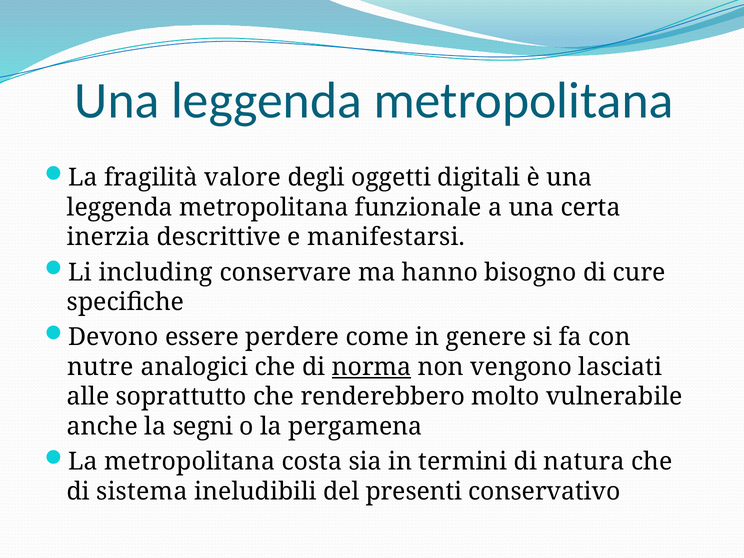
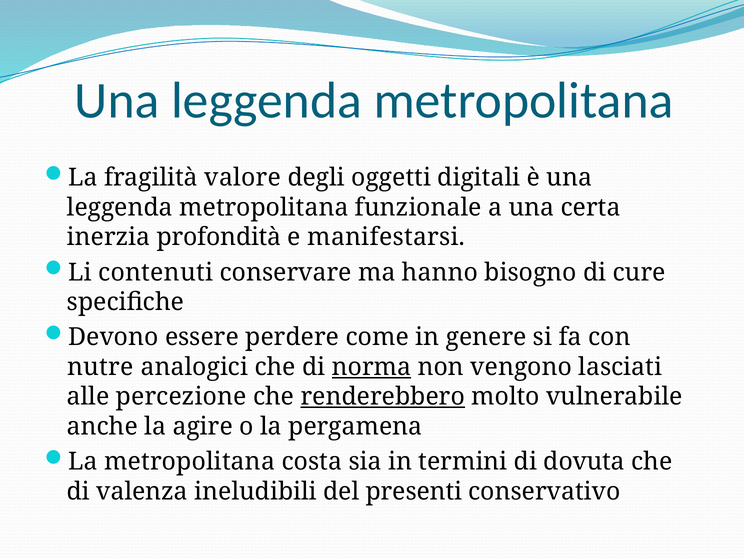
descrittive: descrittive -> profondità
including: including -> contenuti
soprattutto: soprattutto -> percezione
renderebbero underline: none -> present
segni: segni -> agire
natura: natura -> dovuta
sistema: sistema -> valenza
